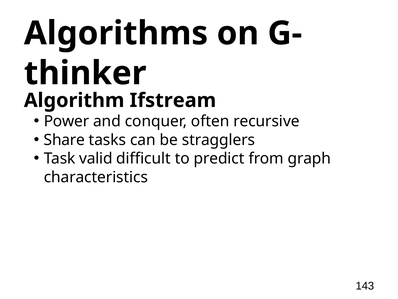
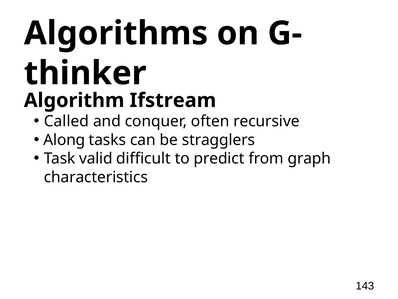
Power: Power -> Called
Share: Share -> Along
